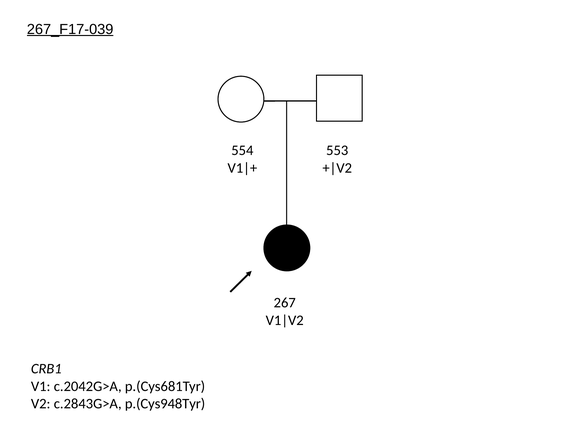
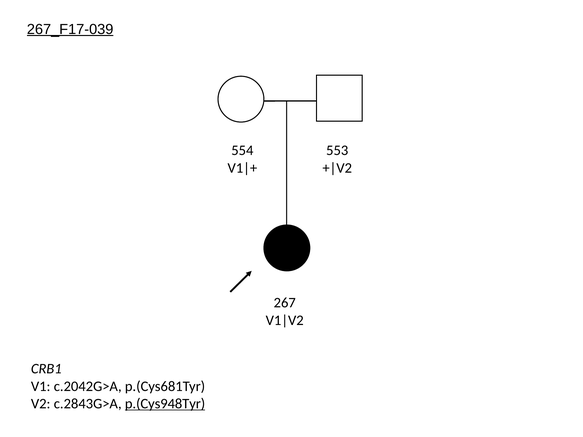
p.(Cys948Tyr underline: none -> present
